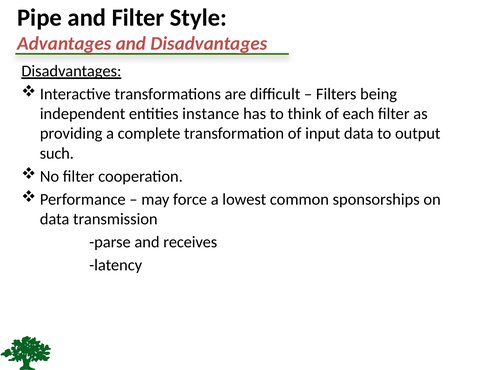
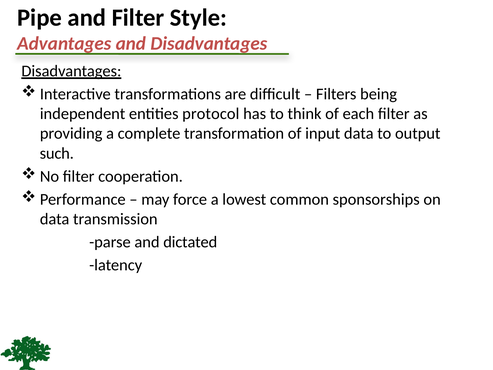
instance: instance -> protocol
receives: receives -> dictated
